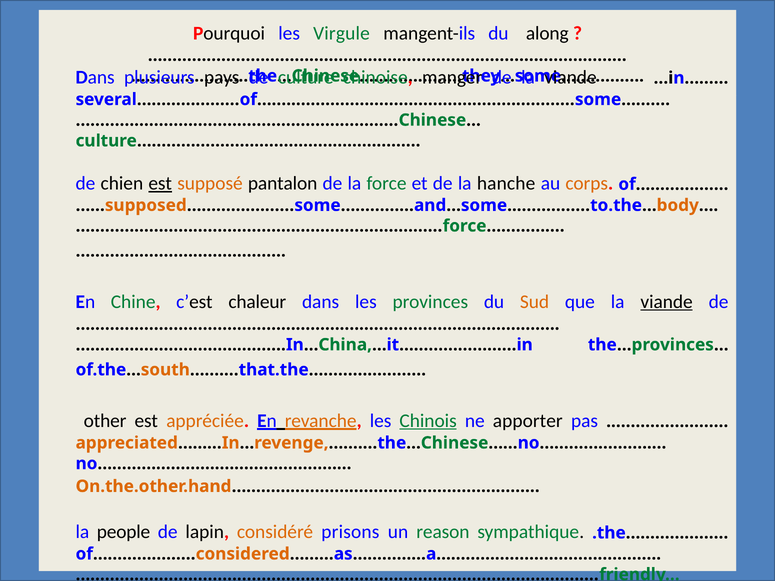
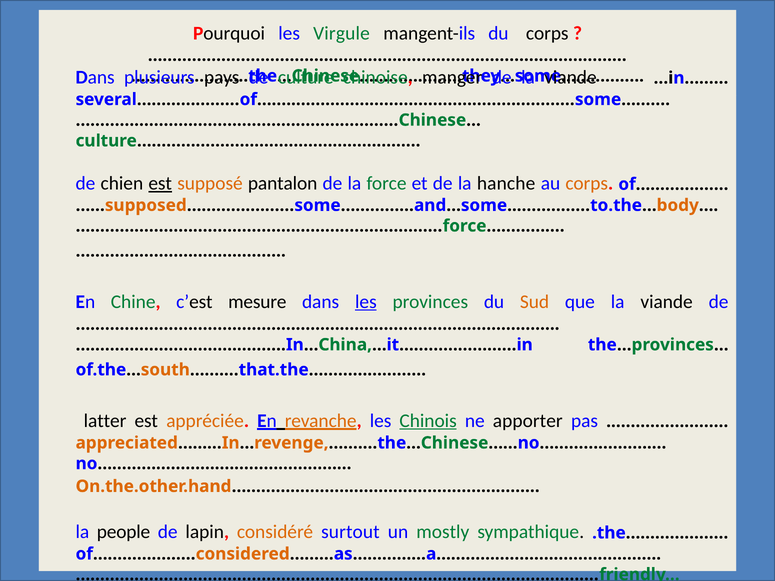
du along: along -> corps
chaleur: chaleur -> mesure
les at (366, 302) underline: none -> present
viande at (667, 302) underline: present -> none
other: other -> latter
prisons: prisons -> surtout
reason: reason -> mostly
